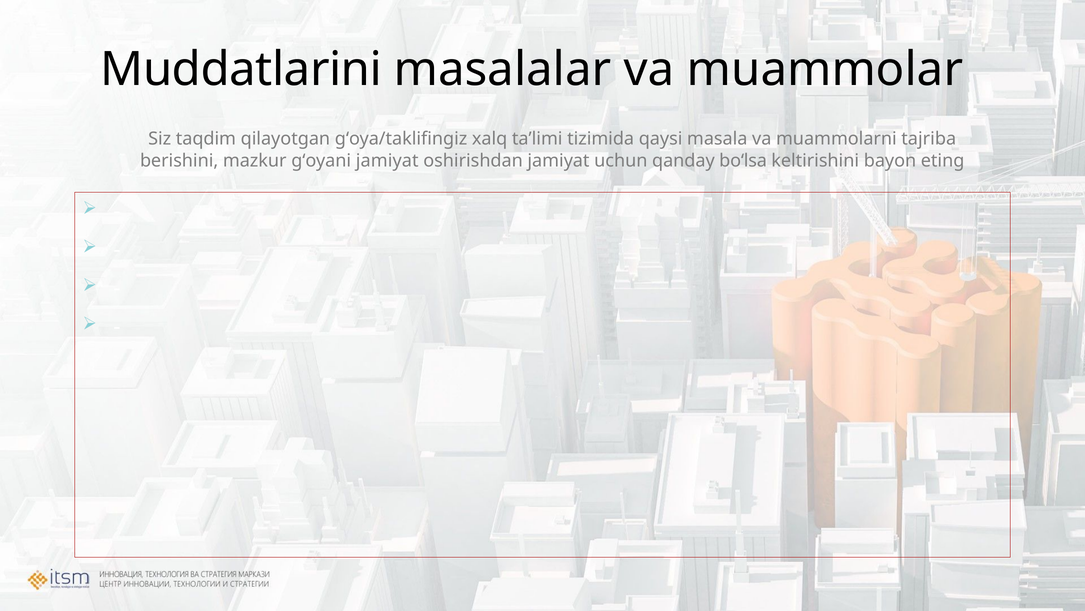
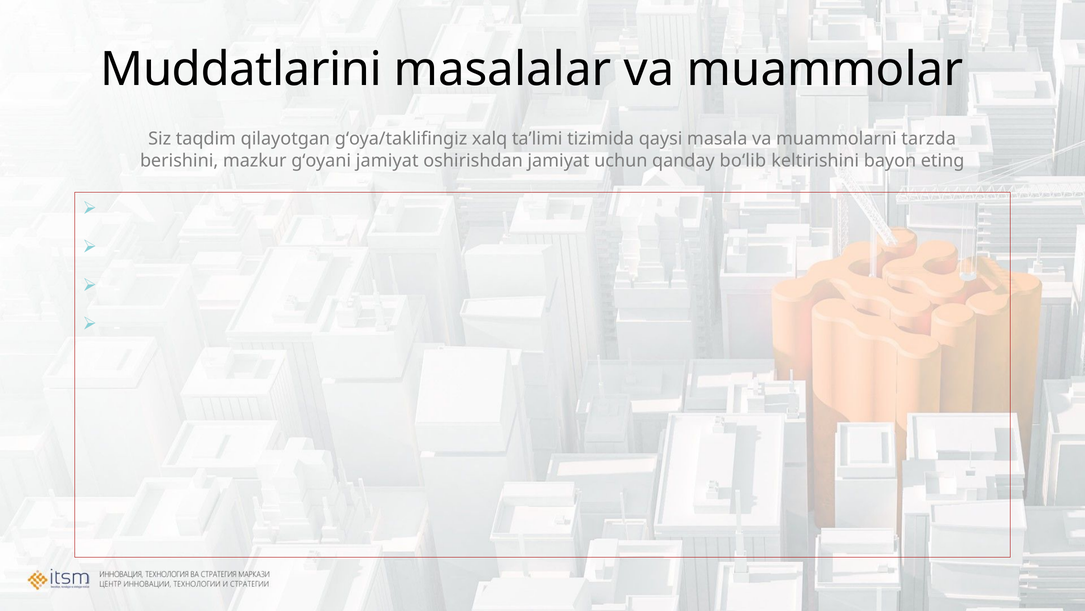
tajriba: tajriba -> tarzda
boʻlsa: boʻlsa -> boʻlib
